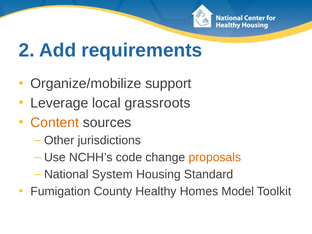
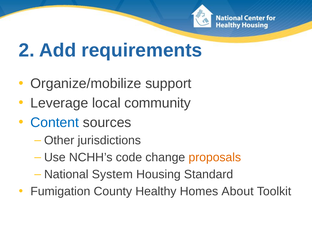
grassroots: grassroots -> community
Content colour: orange -> blue
Model: Model -> About
